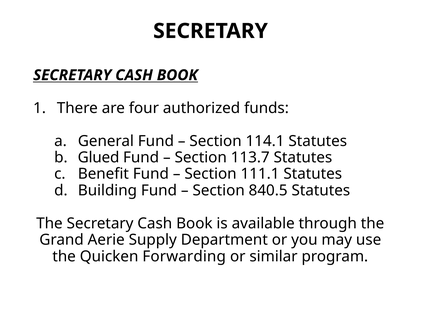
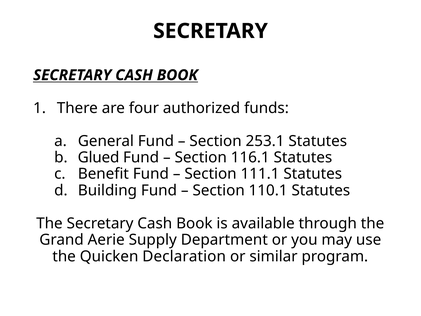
114.1: 114.1 -> 253.1
113.7: 113.7 -> 116.1
840.5: 840.5 -> 110.1
Forwarding: Forwarding -> Declaration
